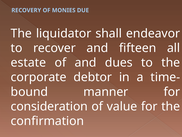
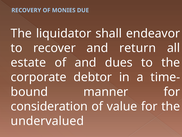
fifteen: fifteen -> return
confirmation: confirmation -> undervalued
